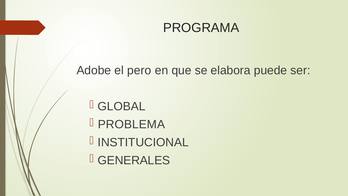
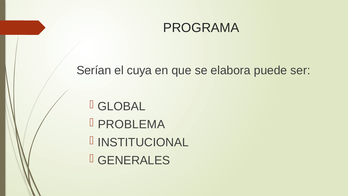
Adobe: Adobe -> Serían
pero: pero -> cuya
